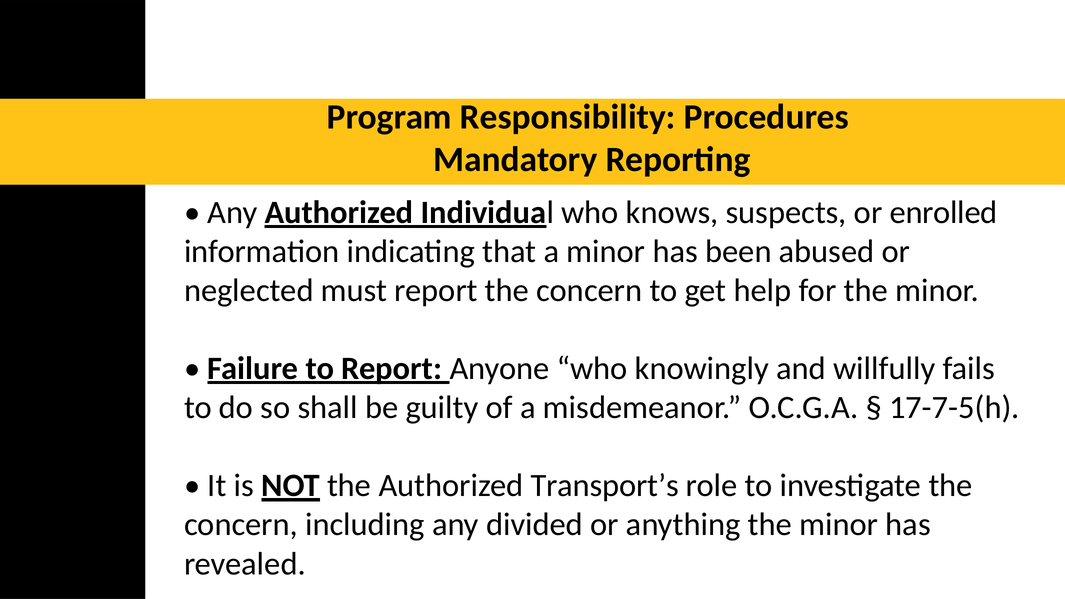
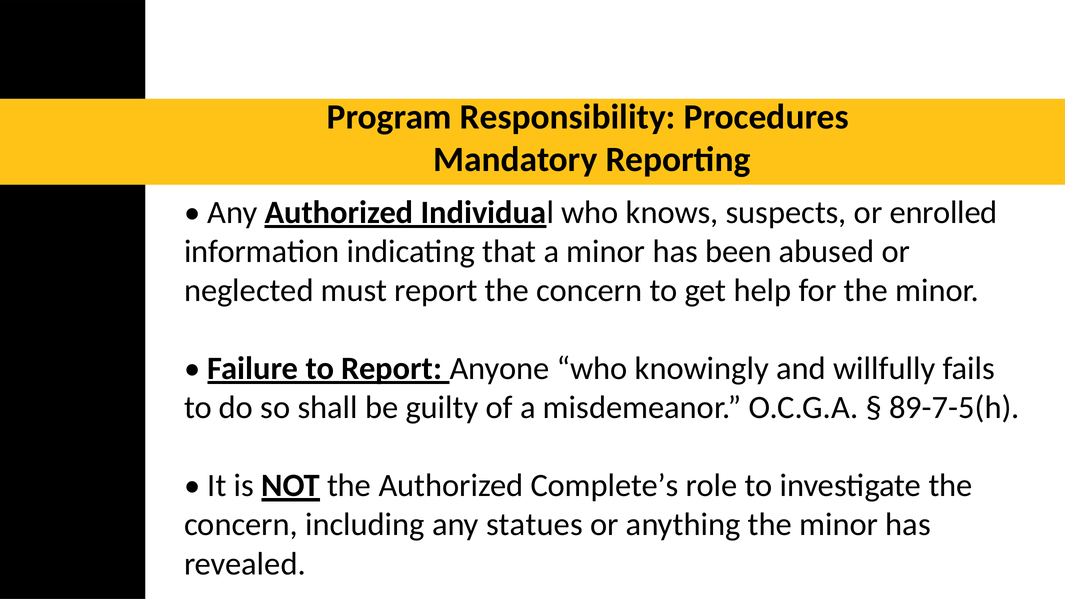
17-7-5(h: 17-7-5(h -> 89-7-5(h
Transport’s: Transport’s -> Complete’s
divided: divided -> statues
